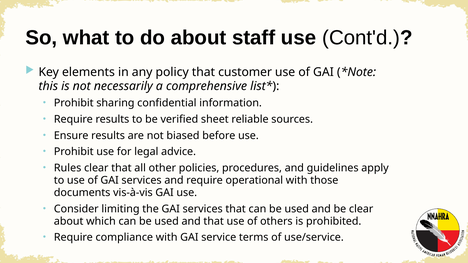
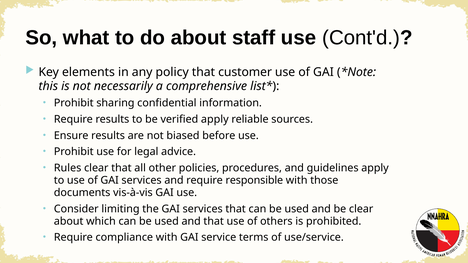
verified sheet: sheet -> apply
operational: operational -> responsible
